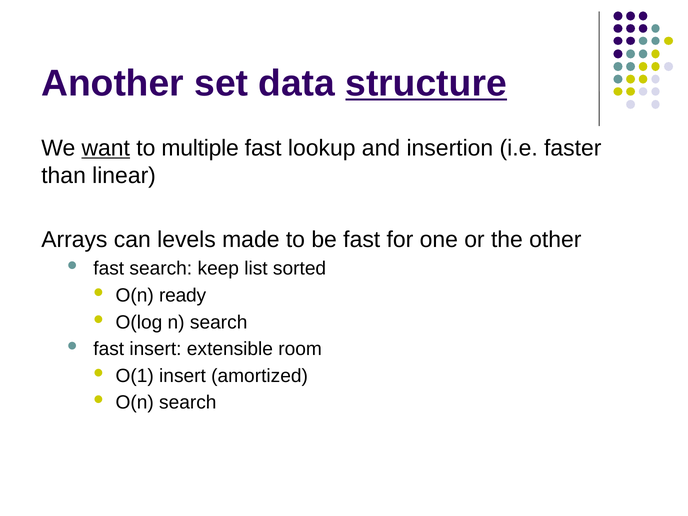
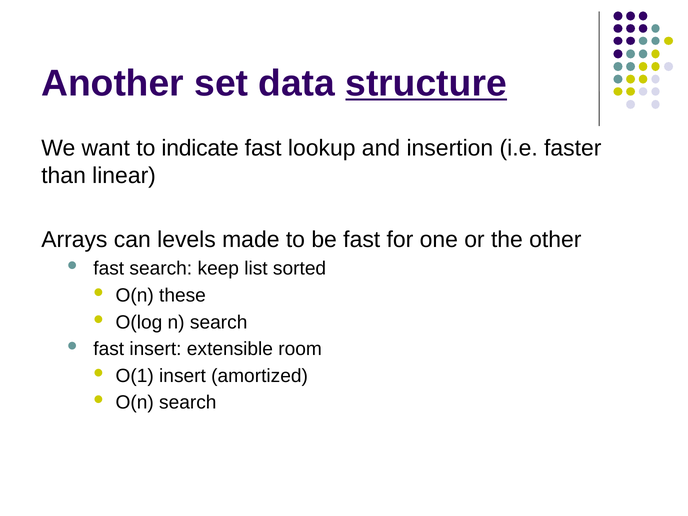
want underline: present -> none
multiple: multiple -> indicate
ready: ready -> these
